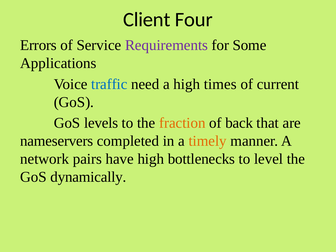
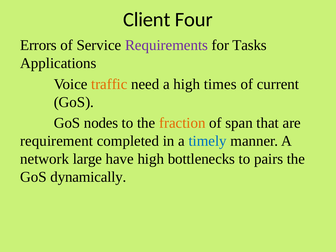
Some: Some -> Tasks
traffic colour: blue -> orange
levels: levels -> nodes
back: back -> span
nameservers: nameservers -> requirement
timely colour: orange -> blue
pairs: pairs -> large
level: level -> pairs
